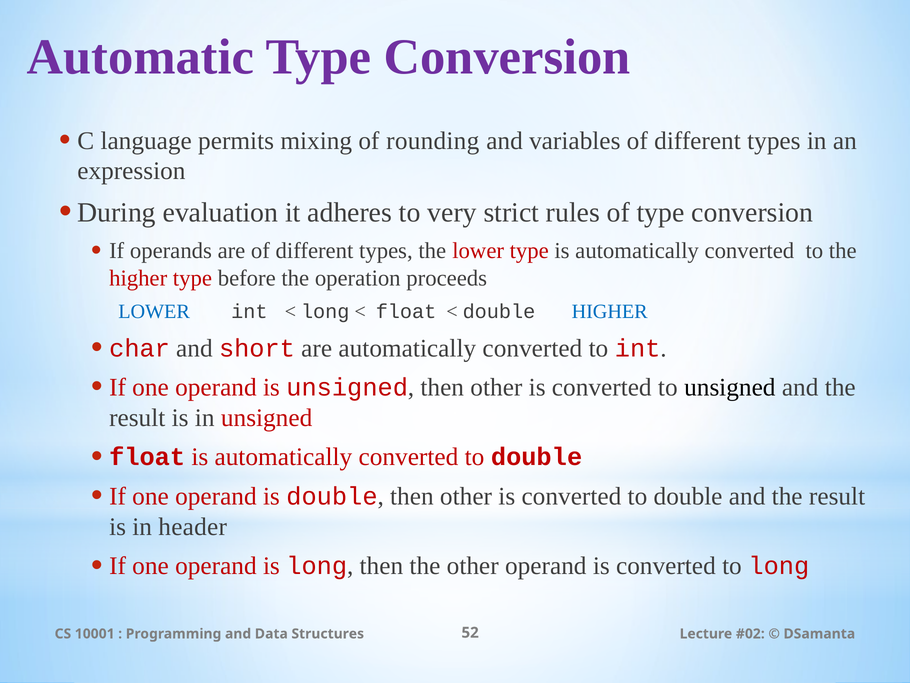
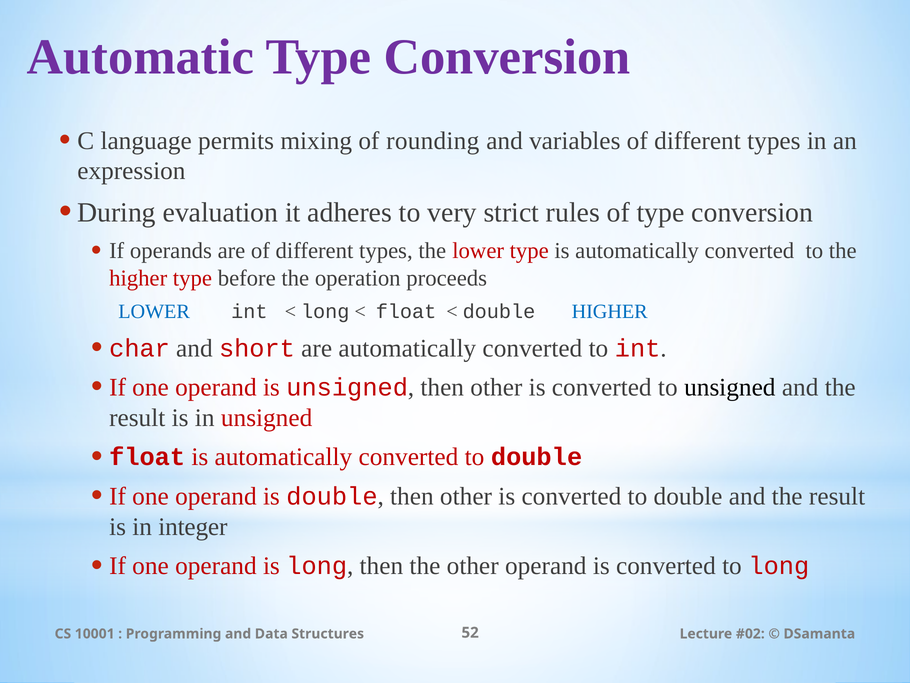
header: header -> integer
